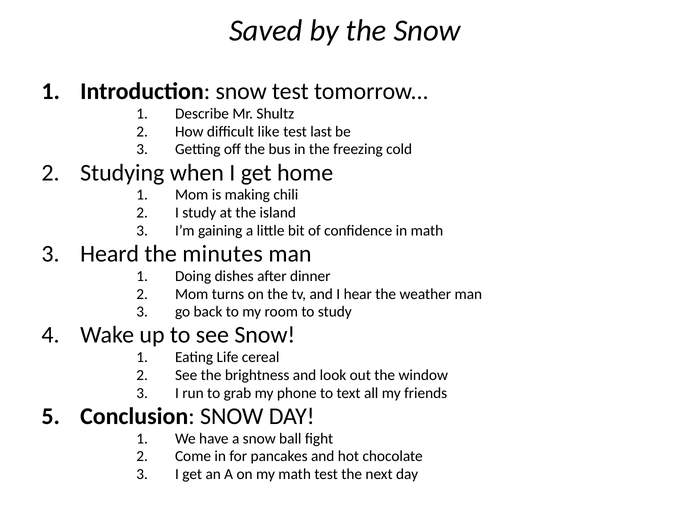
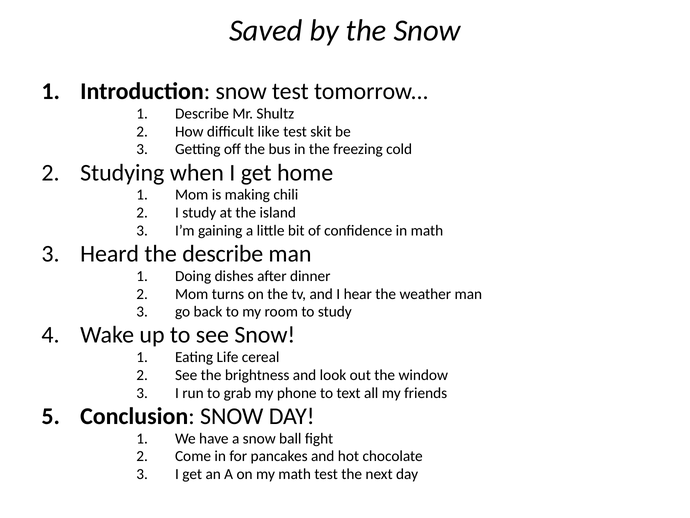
last: last -> skit
the minutes: minutes -> describe
